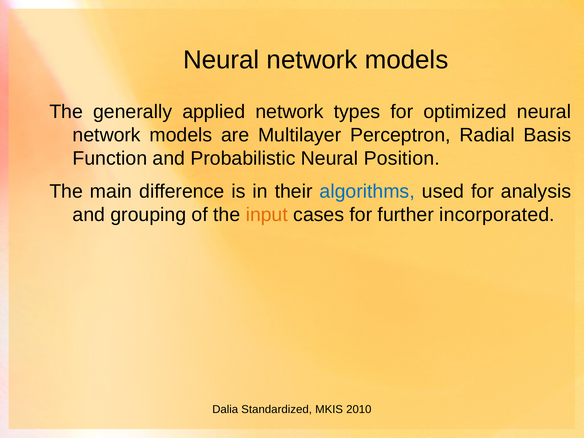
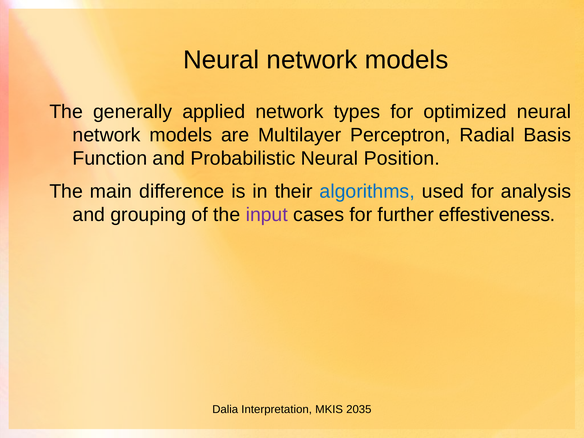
input colour: orange -> purple
incorporated: incorporated -> effestiveness
Standardized: Standardized -> Interpretation
2010: 2010 -> 2035
